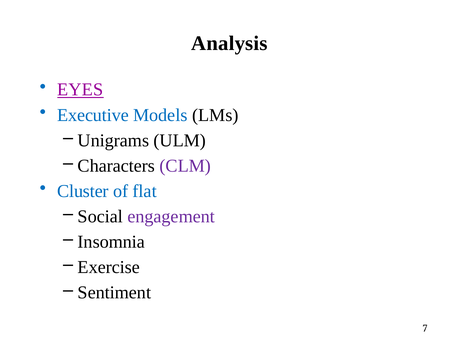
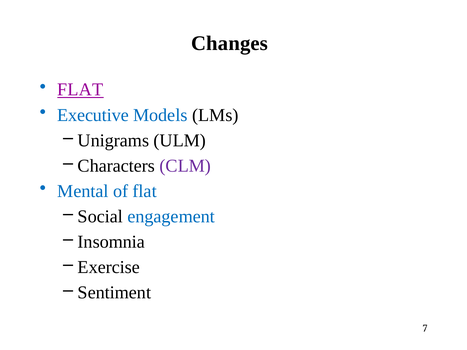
Analysis: Analysis -> Changes
EYES at (80, 90): EYES -> FLAT
Cluster: Cluster -> Mental
engagement colour: purple -> blue
